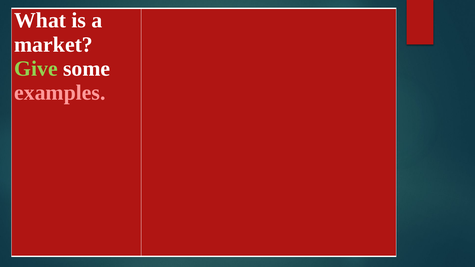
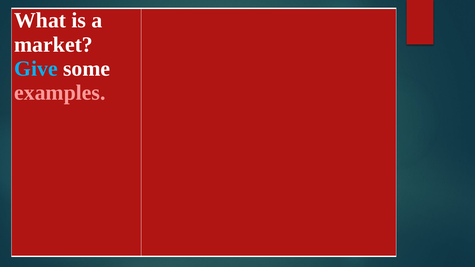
Give colour: light green -> light blue
